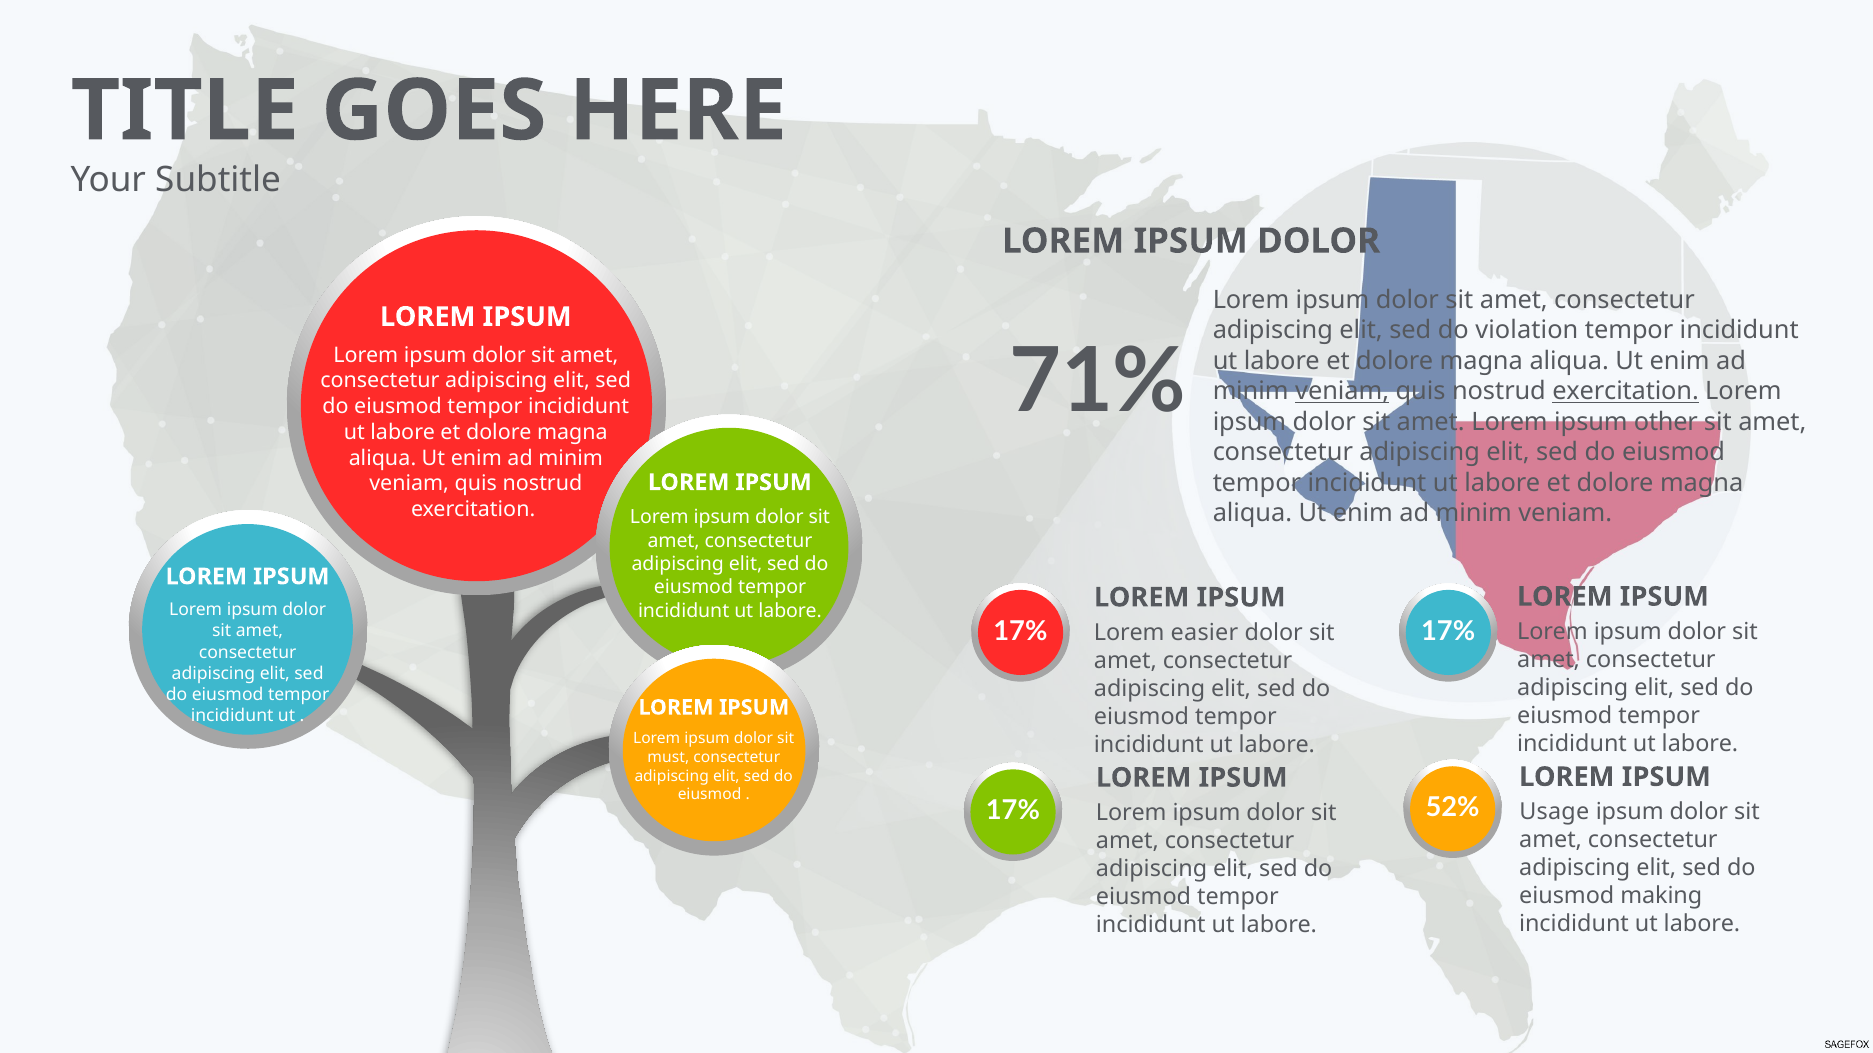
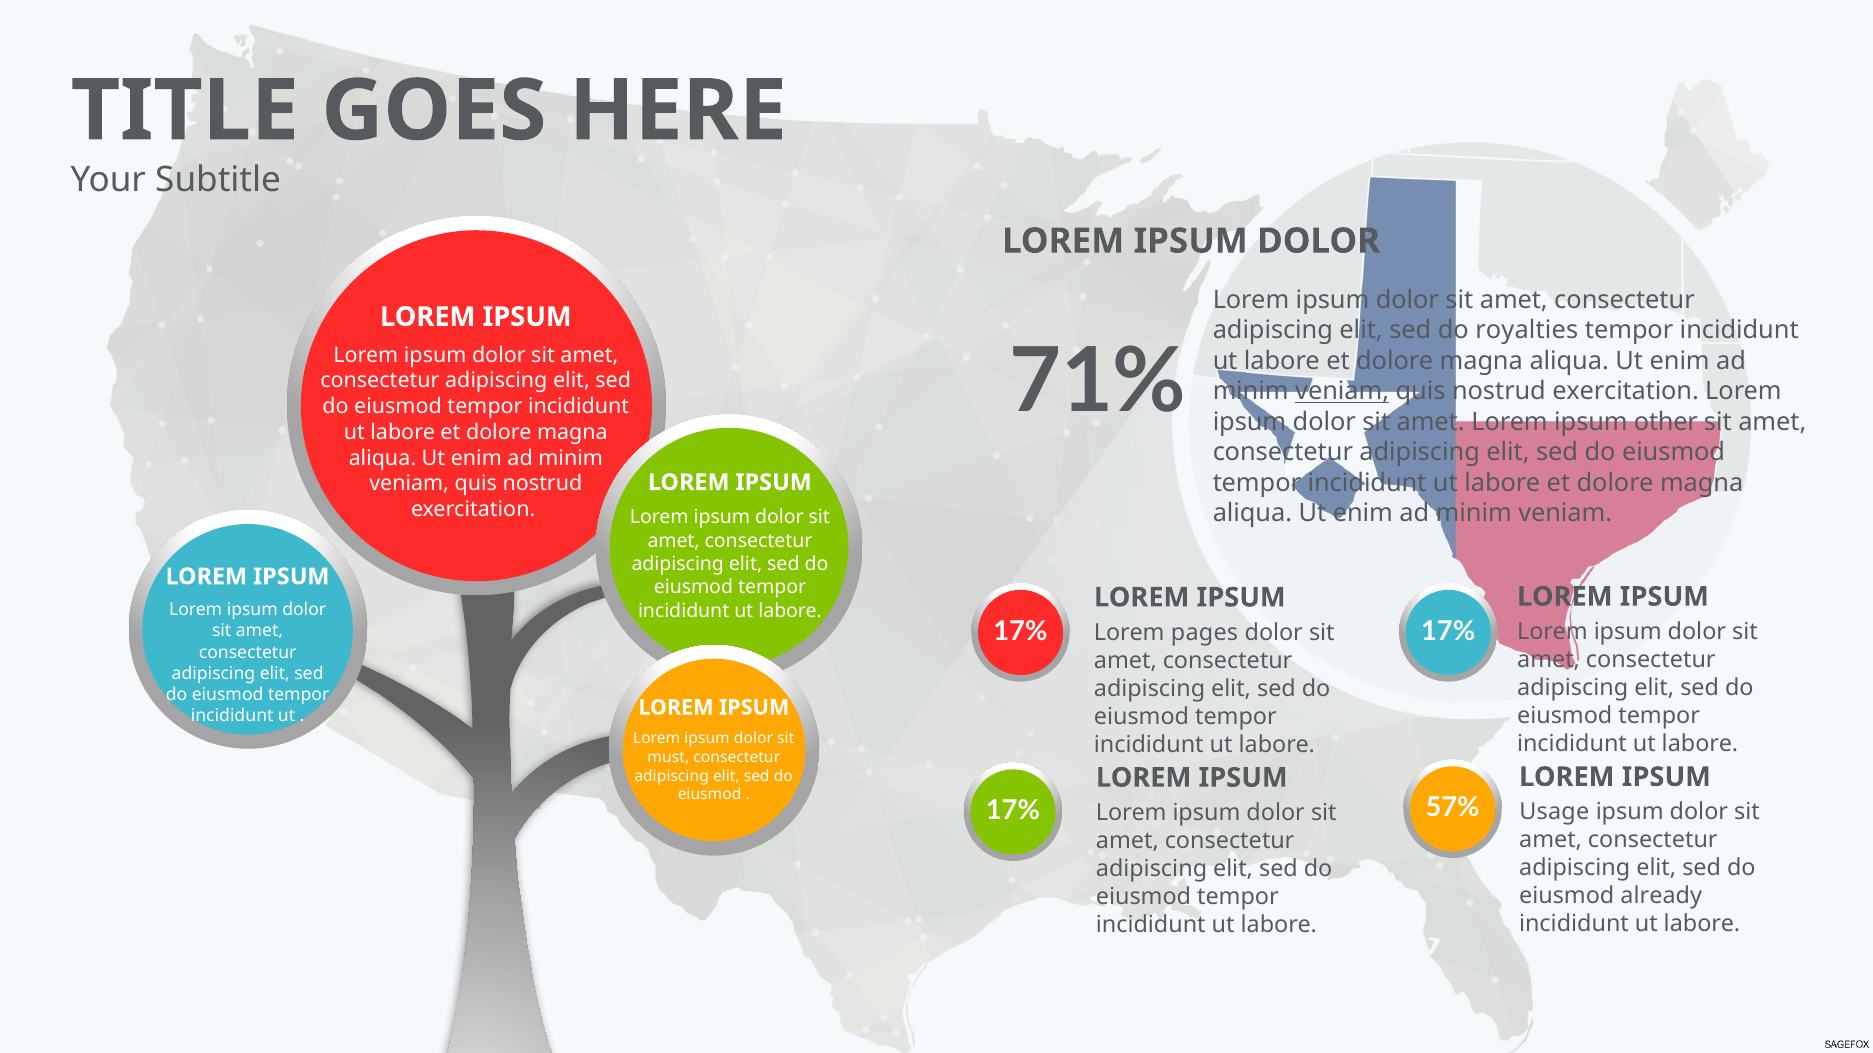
violation: violation -> royalties
exercitation at (1626, 392) underline: present -> none
easier: easier -> pages
52%: 52% -> 57%
making: making -> already
